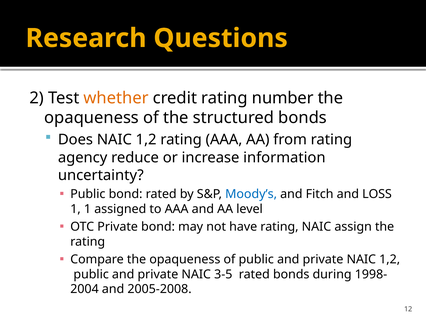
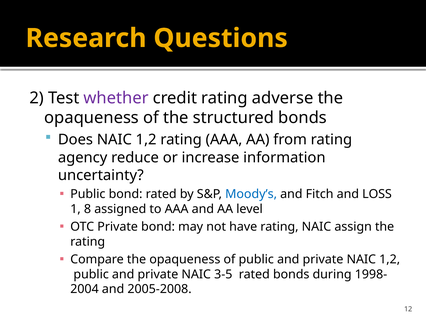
whether colour: orange -> purple
number: number -> adverse
1 1: 1 -> 8
